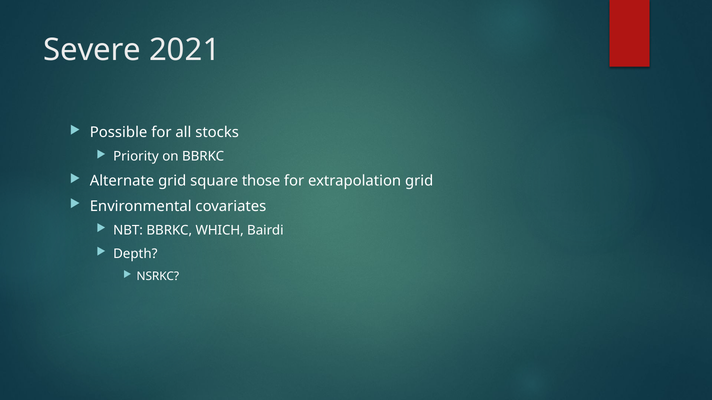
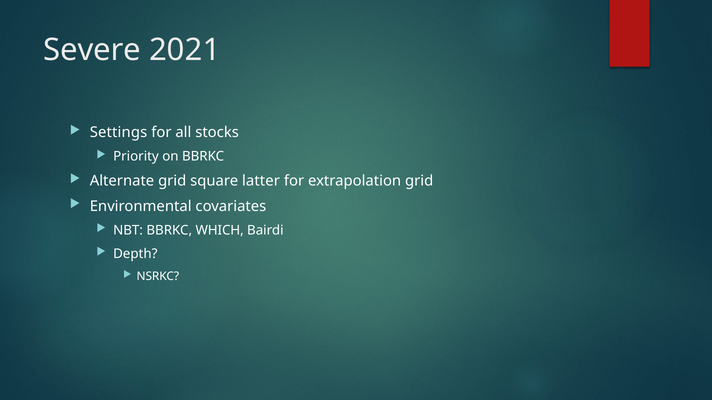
Possible: Possible -> Settings
those: those -> latter
